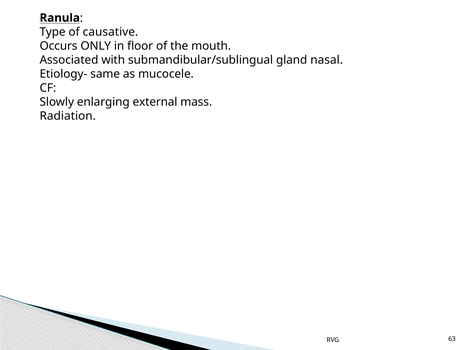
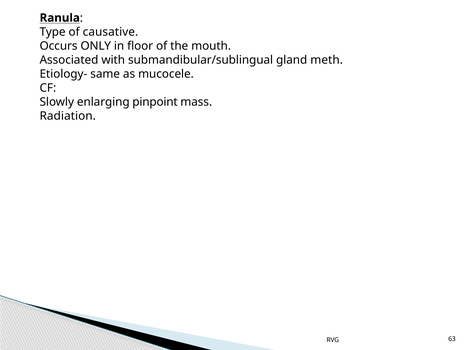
nasal: nasal -> meth
external: external -> pinpoint
